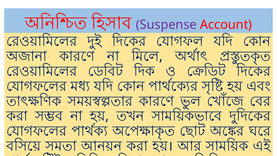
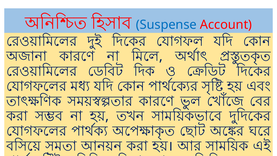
Suspense colour: purple -> blue
